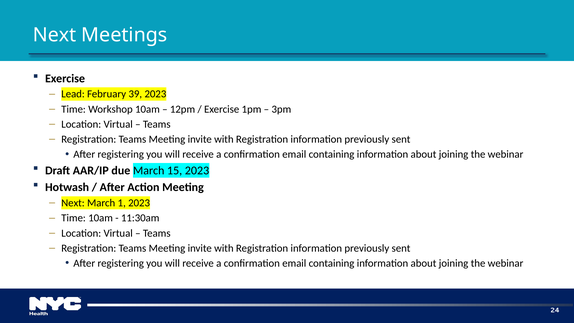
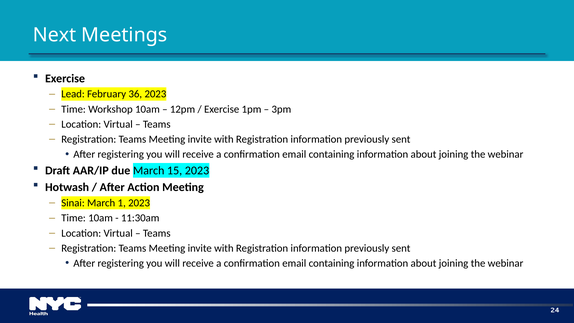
39: 39 -> 36
Next at (73, 203): Next -> Sinai
